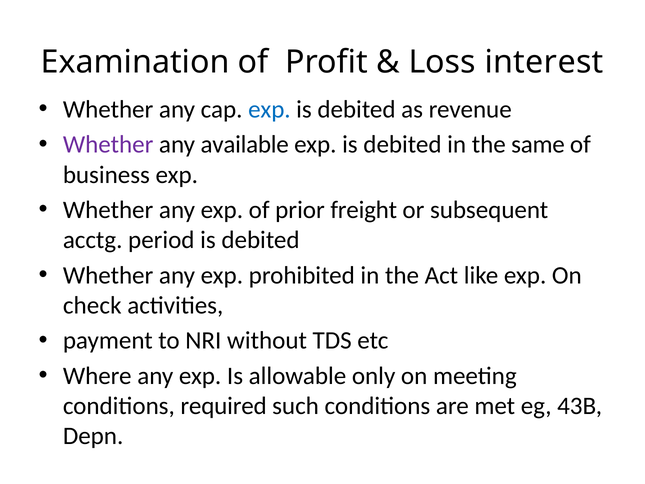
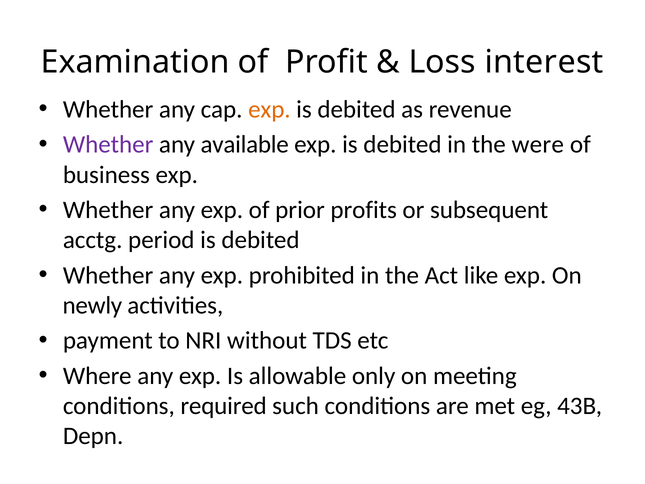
exp at (269, 109) colour: blue -> orange
same: same -> were
freight: freight -> profits
check: check -> newly
